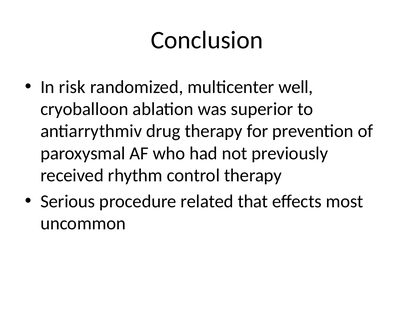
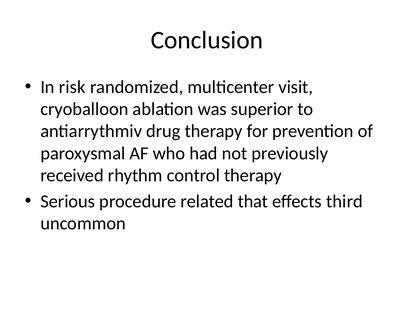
well: well -> visit
most: most -> third
